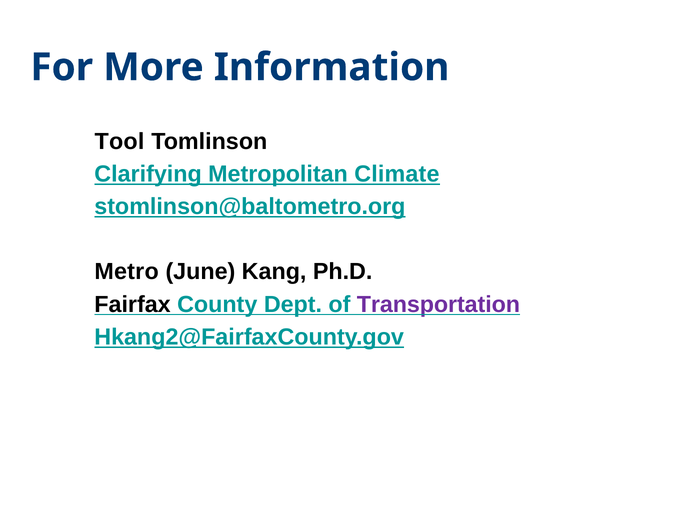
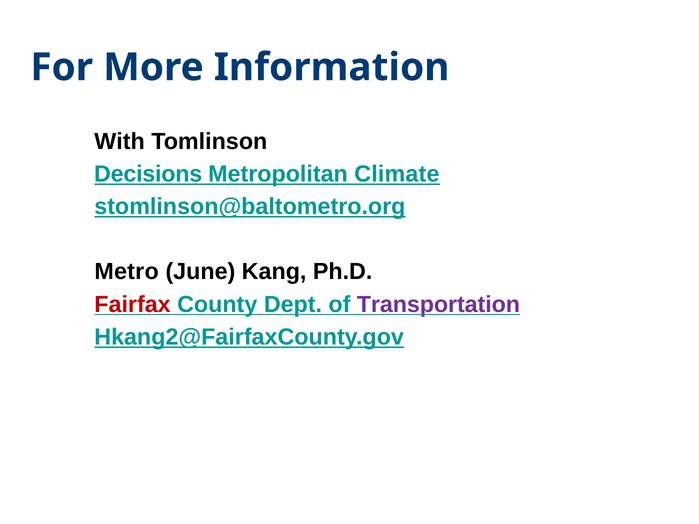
Tool: Tool -> With
Clarifying: Clarifying -> Decisions
Fairfax colour: black -> red
